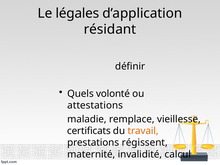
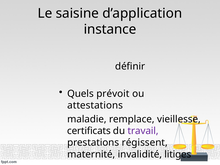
légales: légales -> saisine
résidant: résidant -> instance
volonté: volonté -> prévoit
travail colour: orange -> purple
calcul: calcul -> litiges
